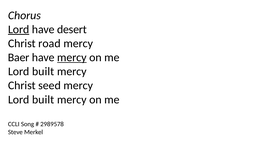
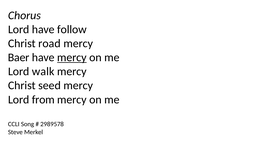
Lord at (19, 30) underline: present -> none
desert: desert -> follow
built at (43, 72): built -> walk
built at (43, 100): built -> from
